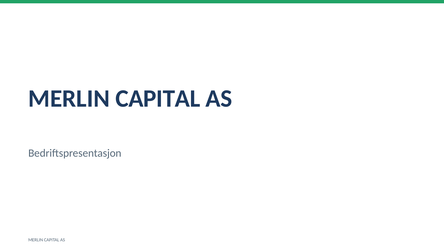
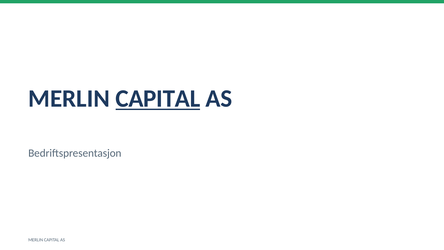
CAPITAL at (158, 98) underline: none -> present
